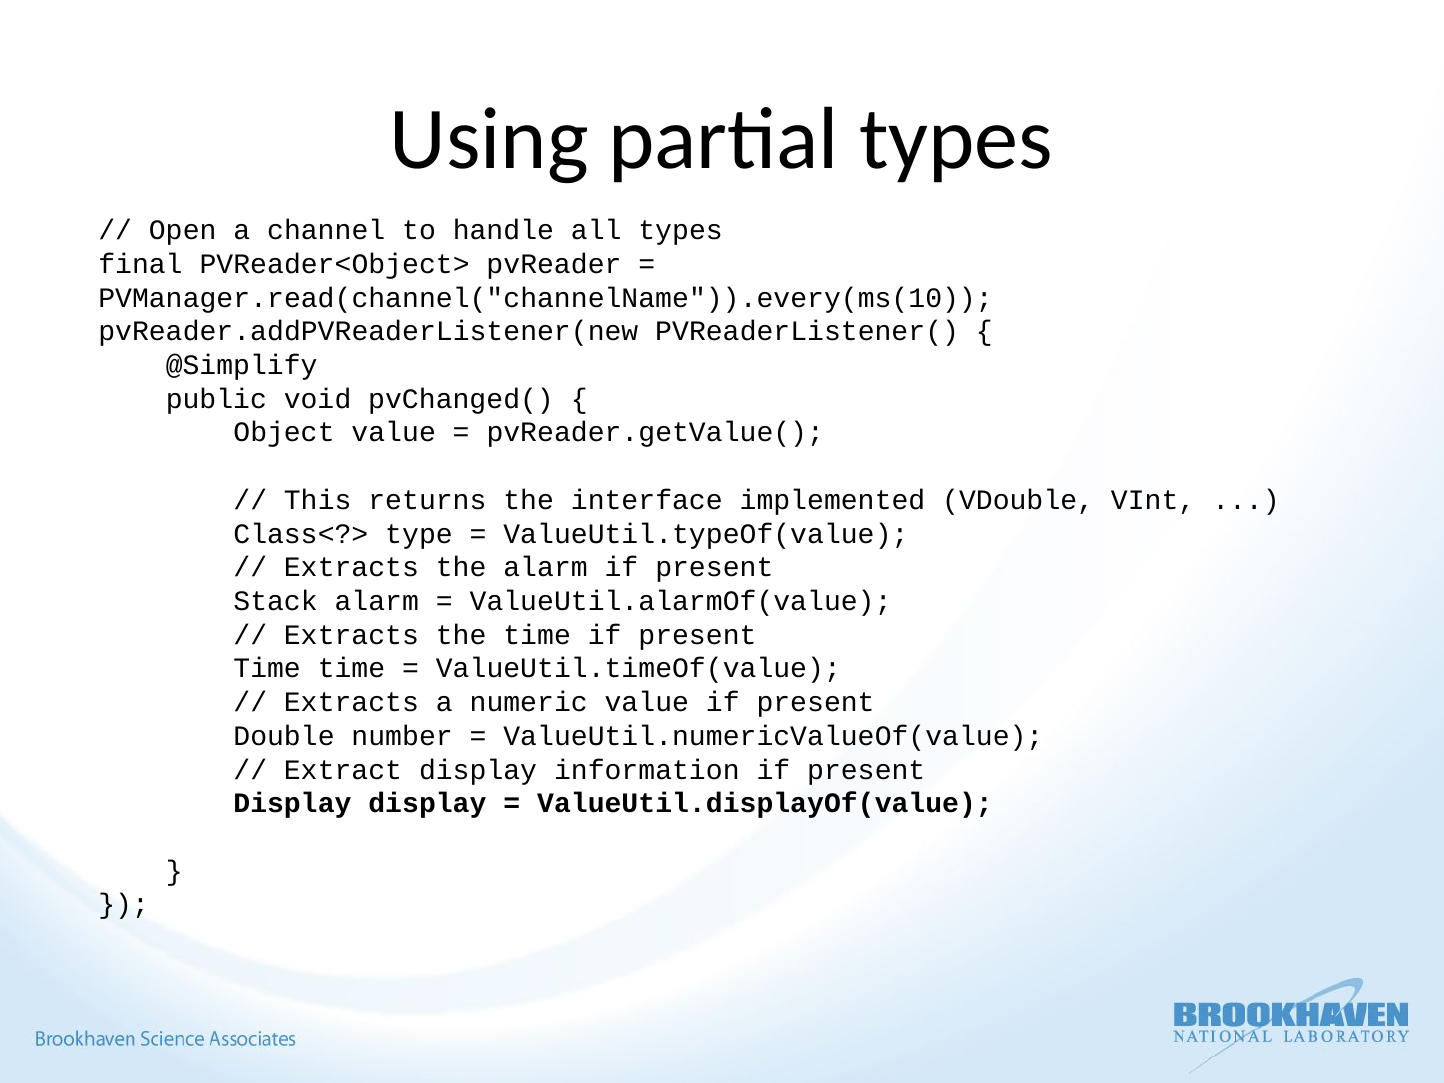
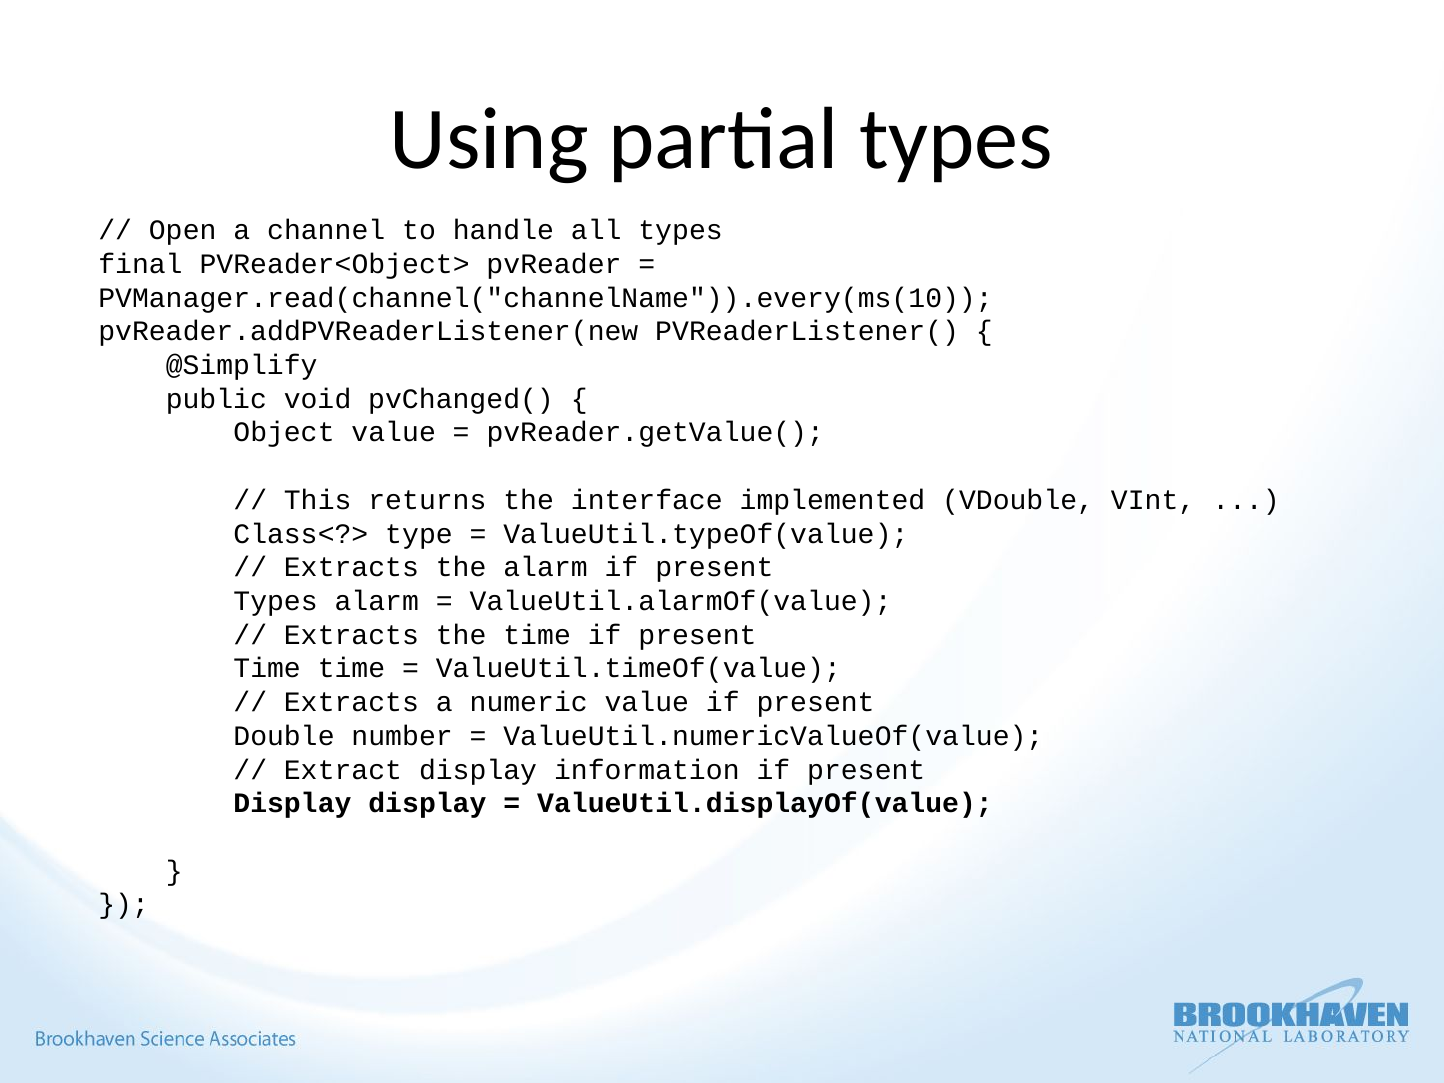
Stack at (276, 601): Stack -> Types
